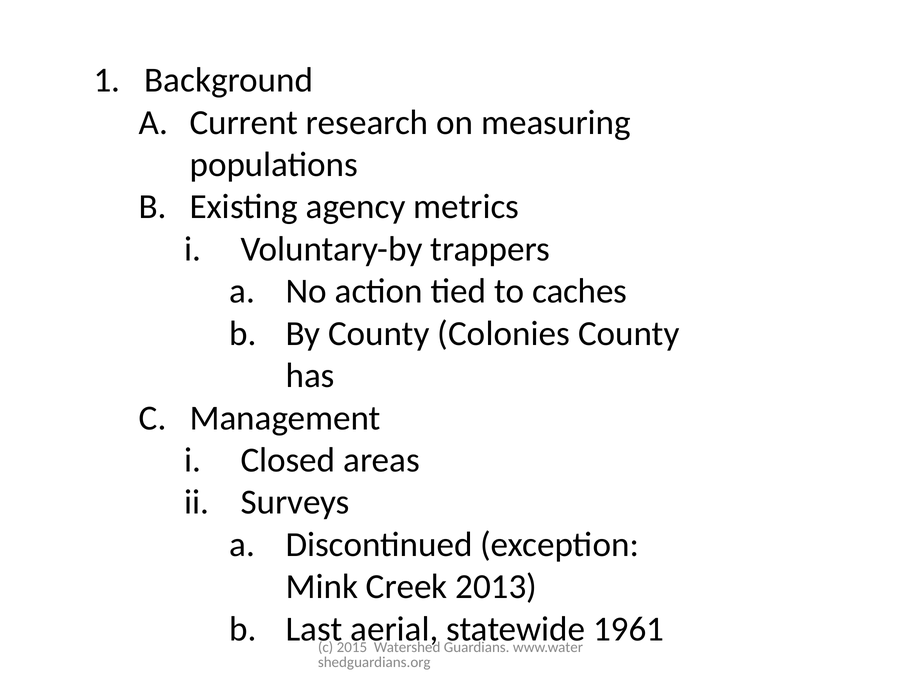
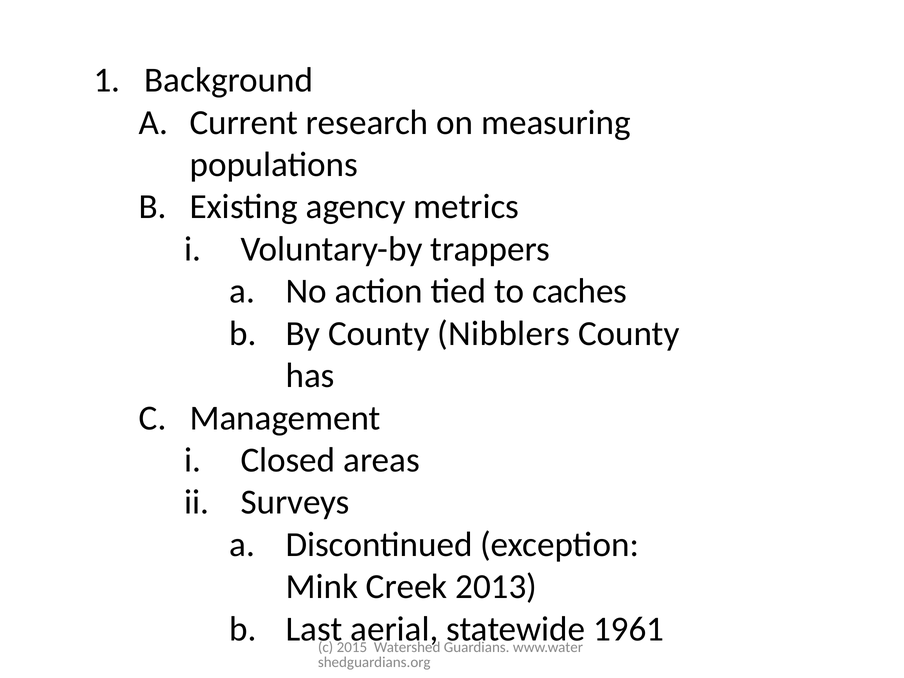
Colonies: Colonies -> Nibblers
